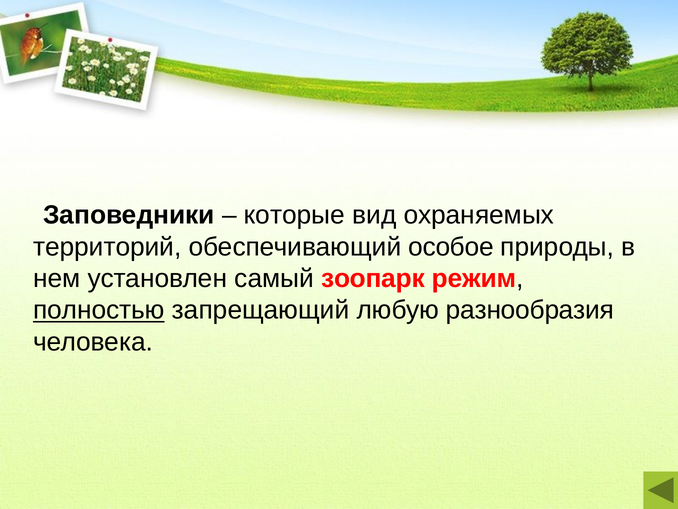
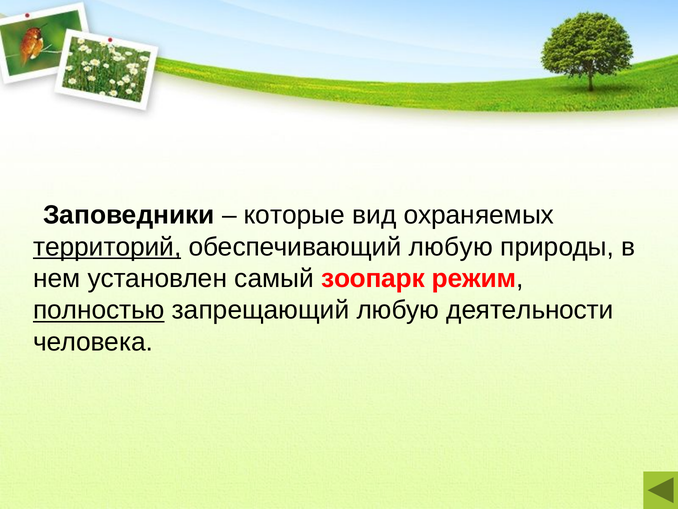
территорий underline: none -> present
обеспечивающий особое: особое -> любую
разнообразия: разнообразия -> деятельности
